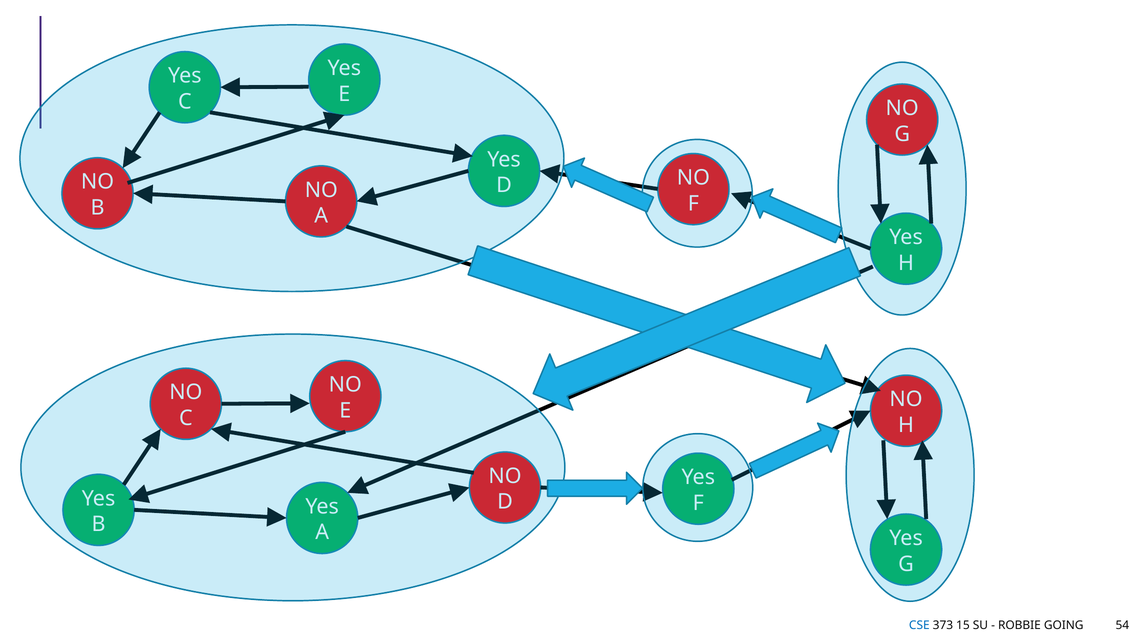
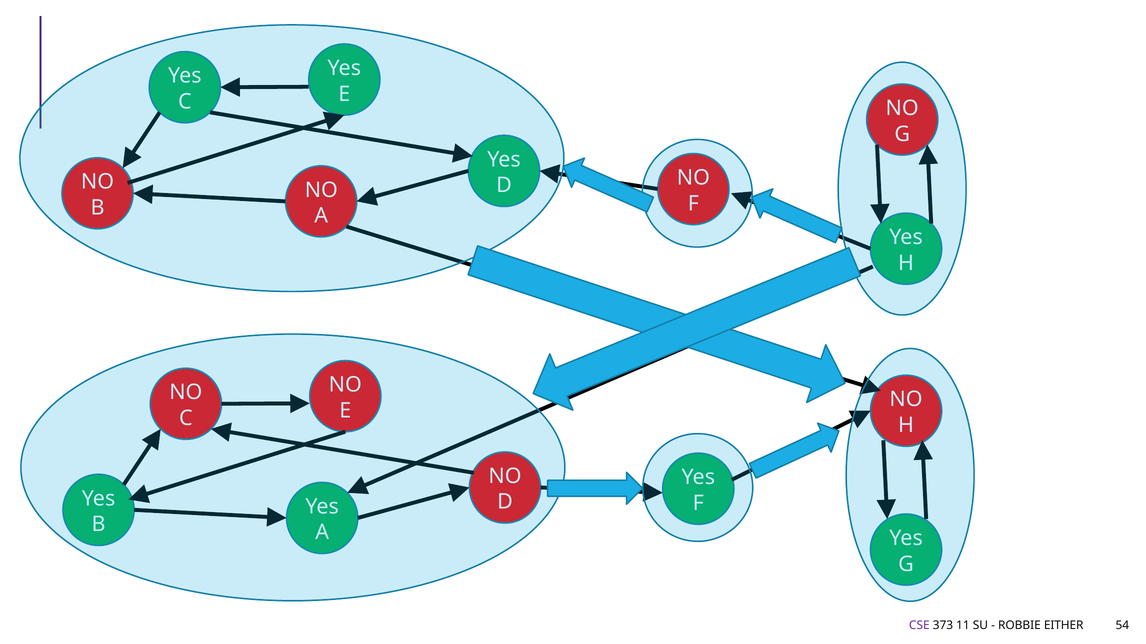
CSE colour: blue -> purple
15: 15 -> 11
GOING: GOING -> EITHER
